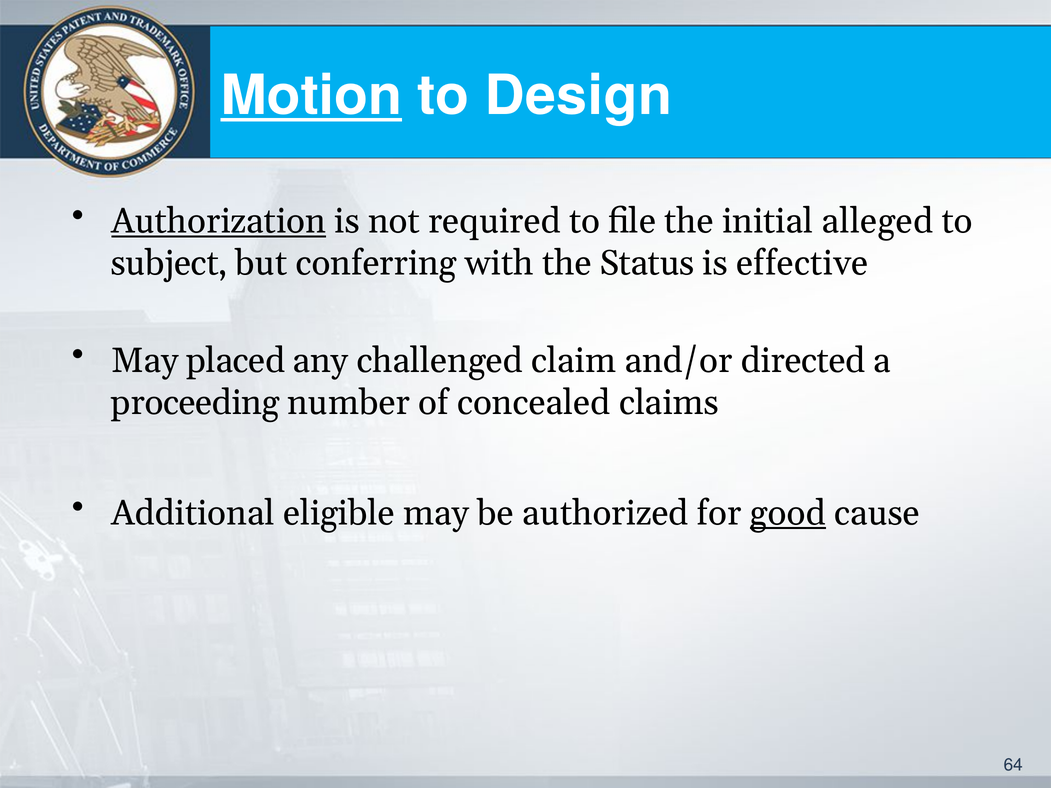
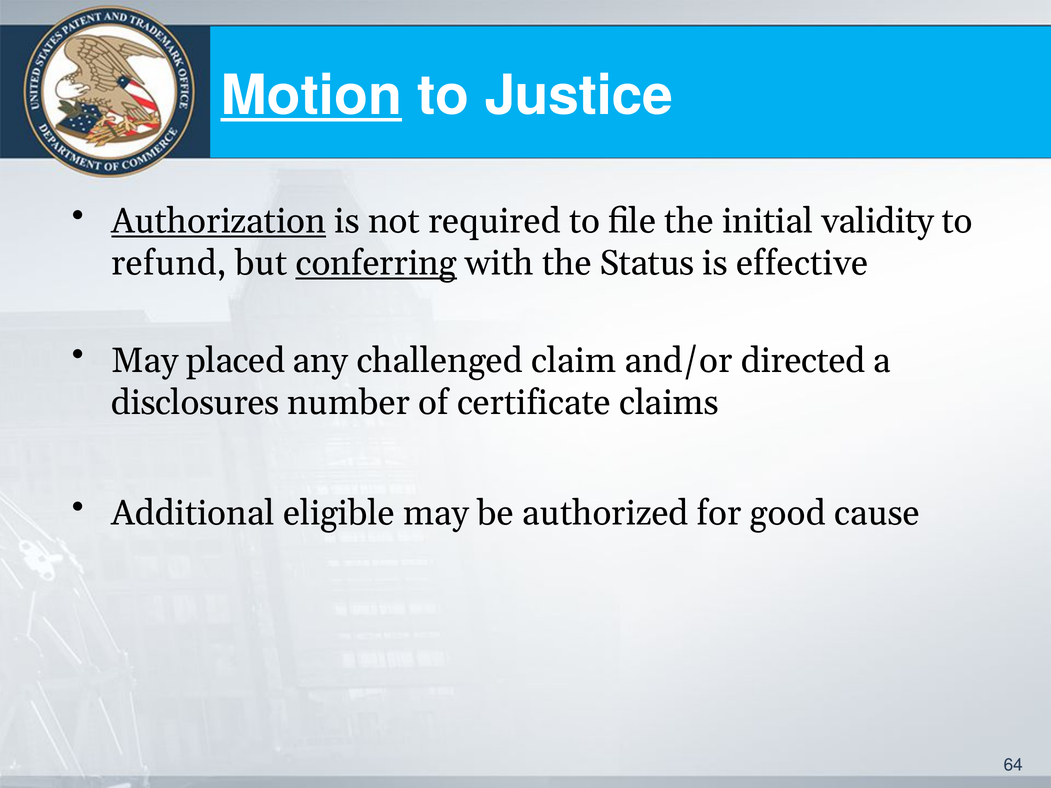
Design: Design -> Justice
alleged: alleged -> validity
subject: subject -> refund
conferring underline: none -> present
proceeding: proceeding -> disclosures
concealed: concealed -> certificate
good underline: present -> none
